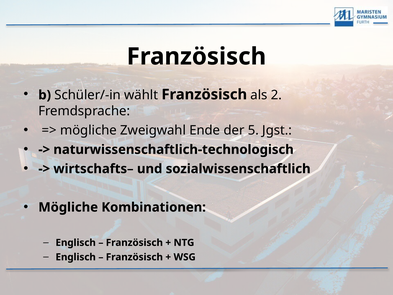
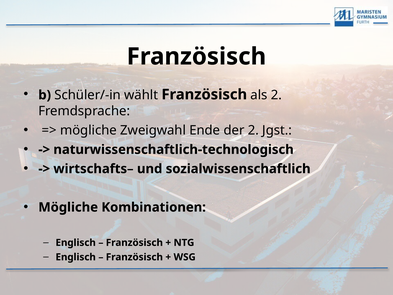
der 5: 5 -> 2
